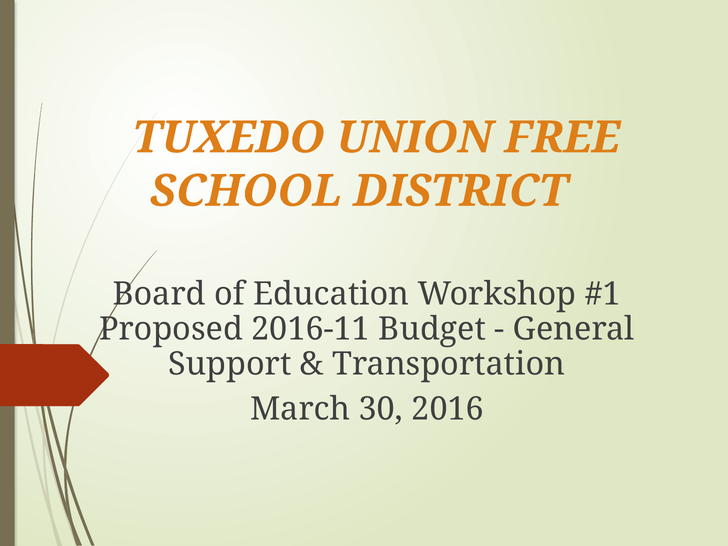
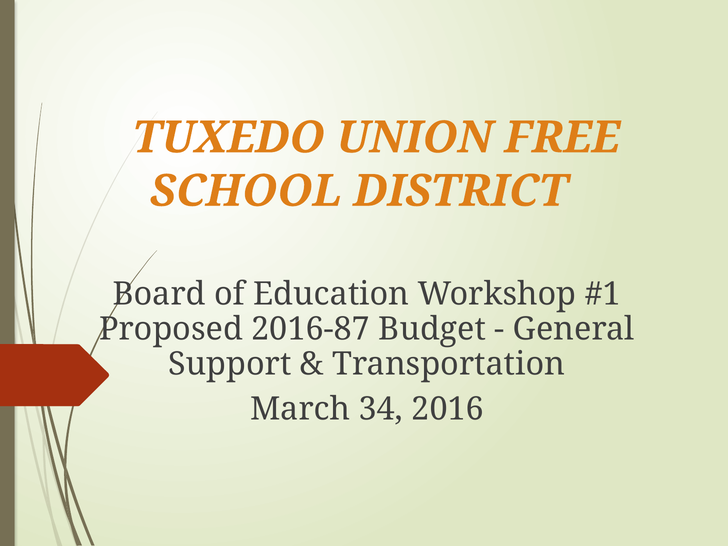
2016-11: 2016-11 -> 2016-87
30: 30 -> 34
